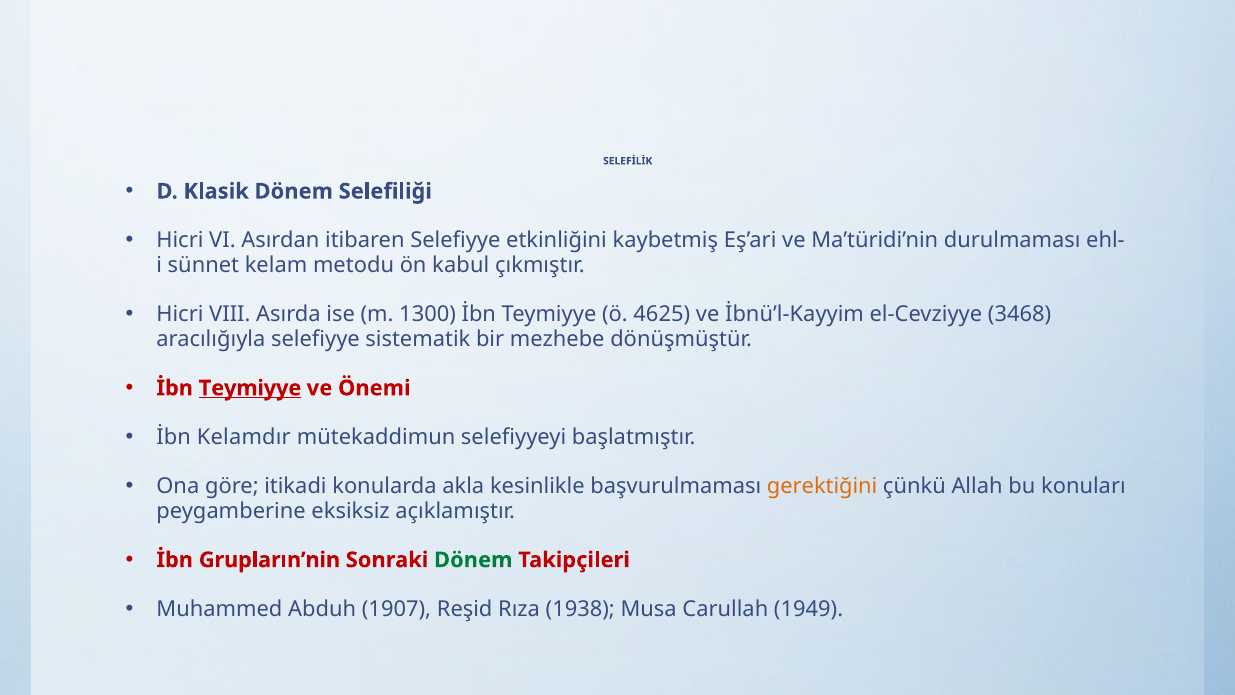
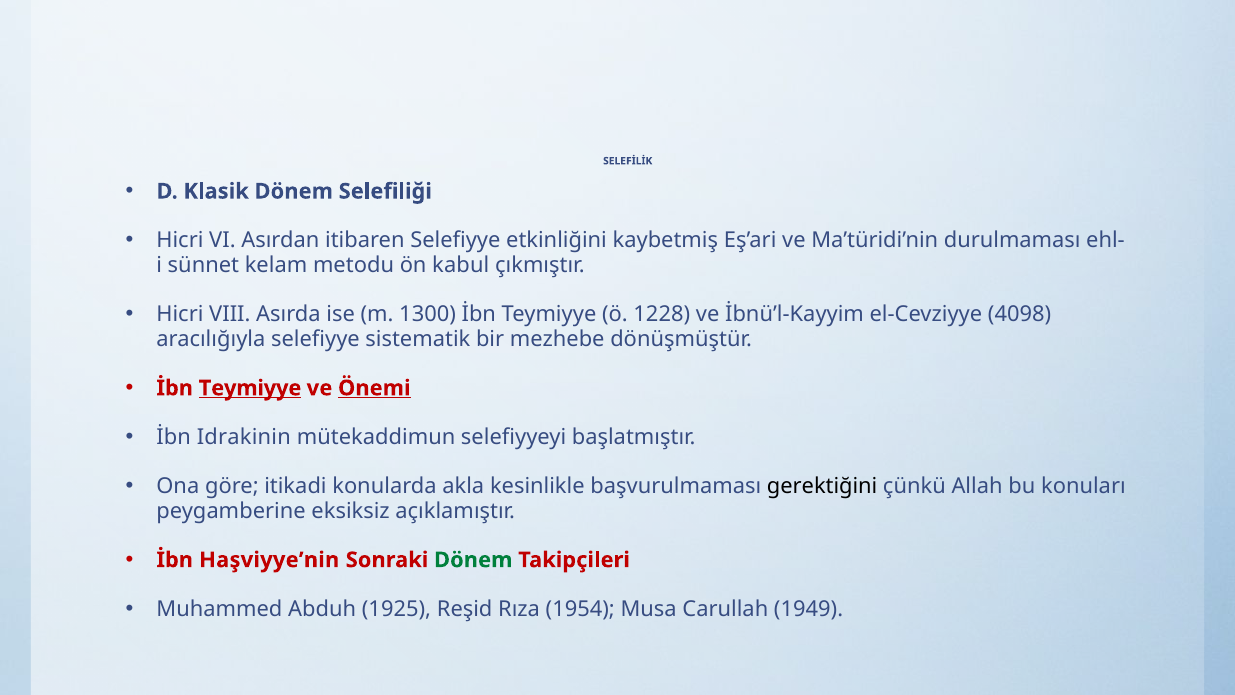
4625: 4625 -> 1228
3468: 3468 -> 4098
Önemi underline: none -> present
Kelamdır: Kelamdır -> Idrakinin
gerektiğini colour: orange -> black
Grupların’nin: Grupların’nin -> Haşviyye’nin
1907: 1907 -> 1925
1938: 1938 -> 1954
